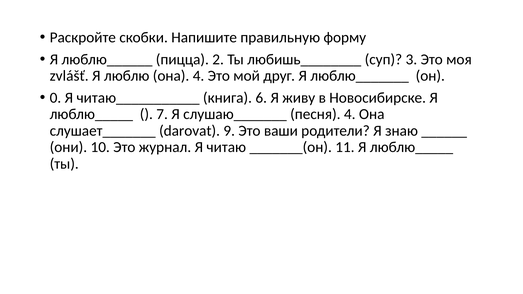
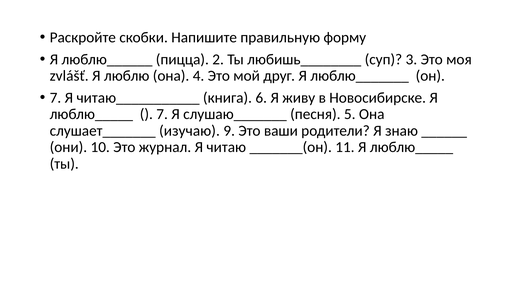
0 at (55, 98): 0 -> 7
песня 4: 4 -> 5
darovat: darovat -> изучаю
